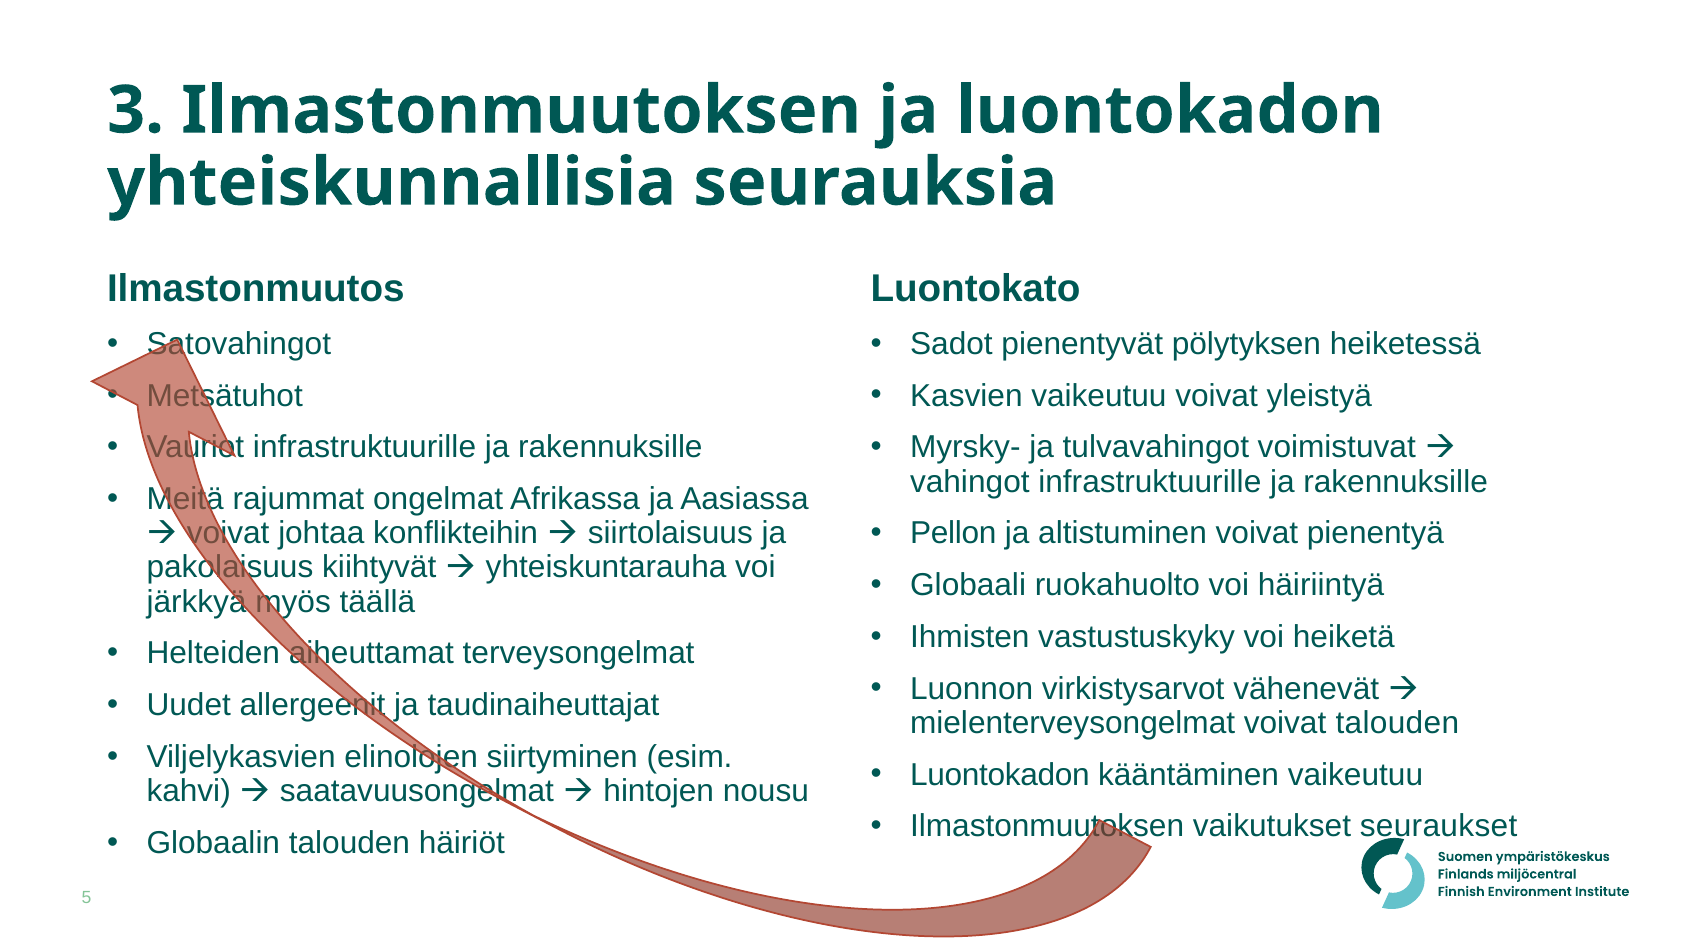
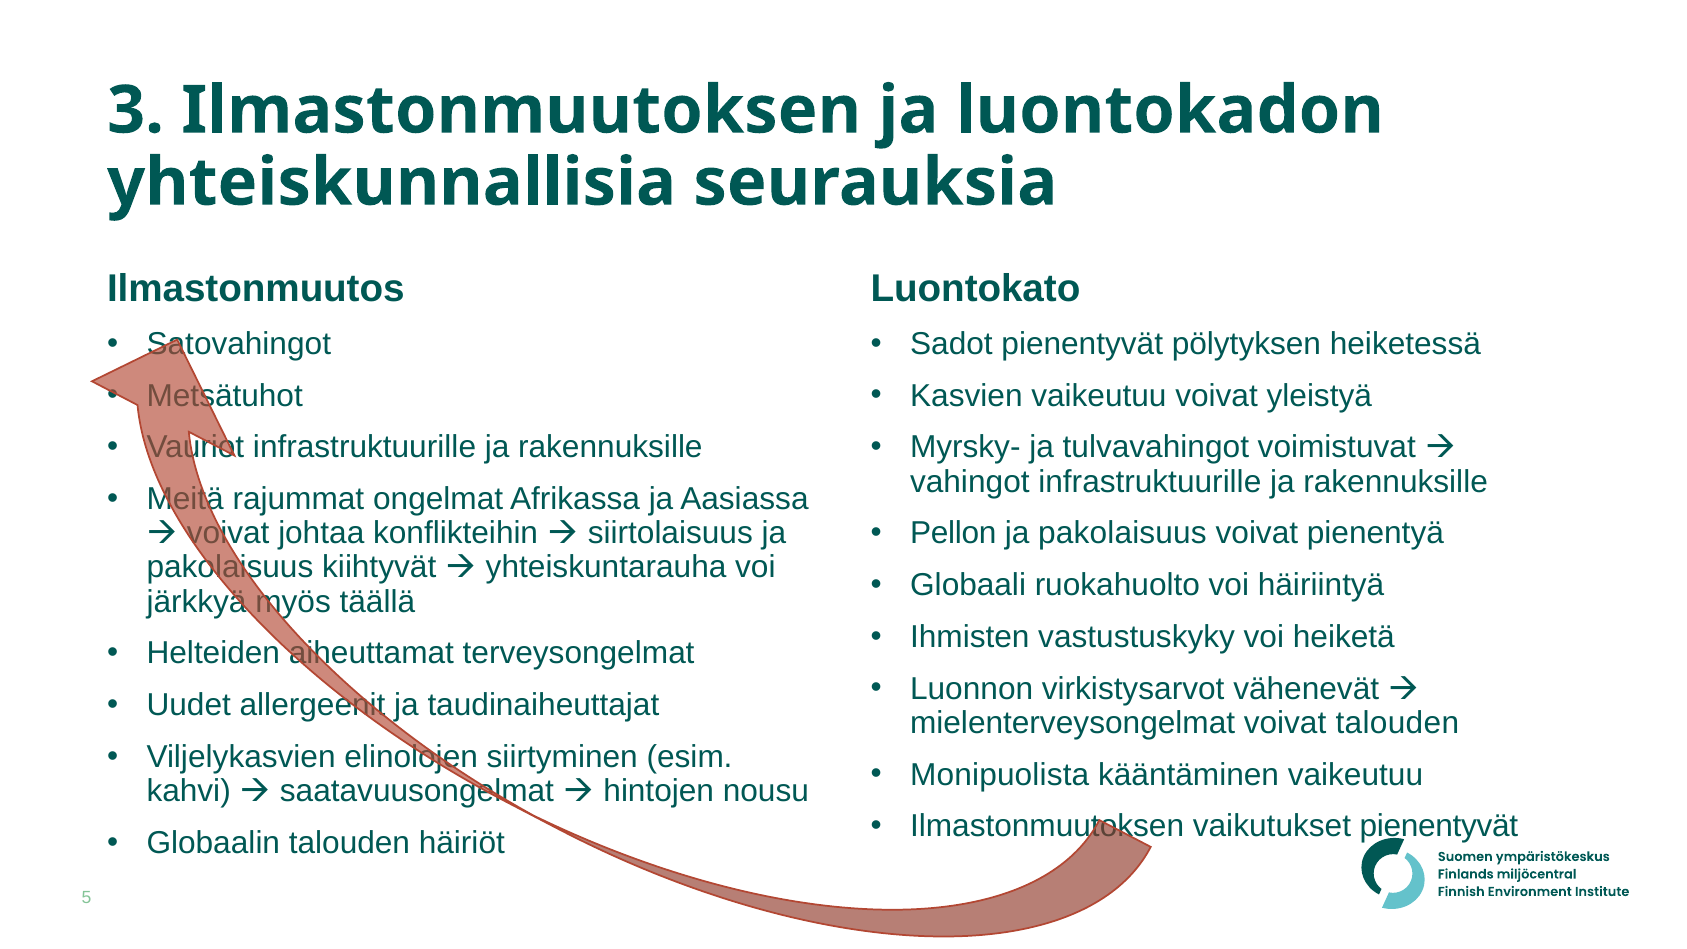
altistuminen at (1123, 533): altistuminen -> pakolaisuus
Luontokadon at (1000, 775): Luontokadon -> Monipuolista
vaikutukset seuraukset: seuraukset -> pienentyvät
